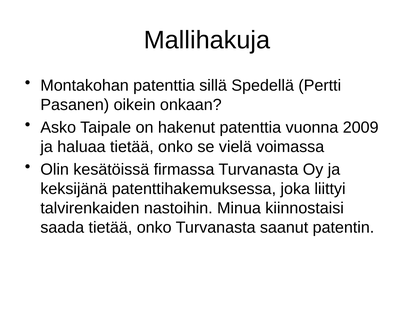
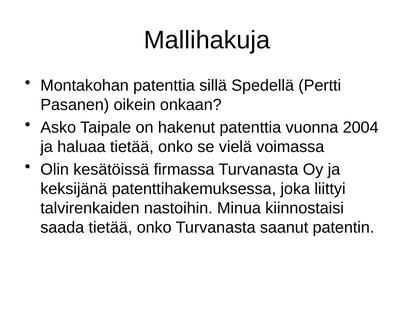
2009: 2009 -> 2004
